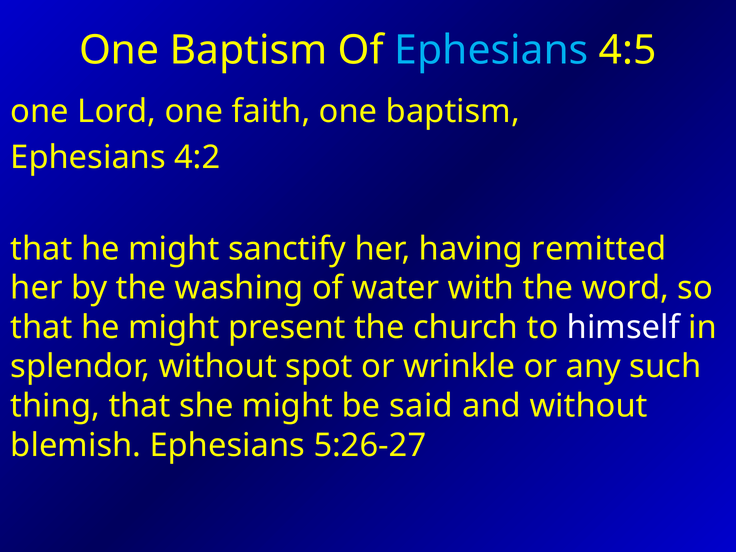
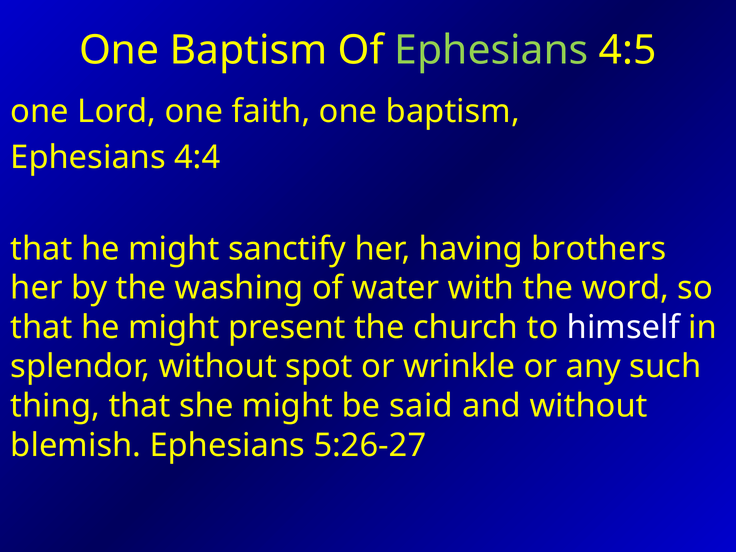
Ephesians at (491, 50) colour: light blue -> light green
4:2: 4:2 -> 4:4
remitted: remitted -> brothers
